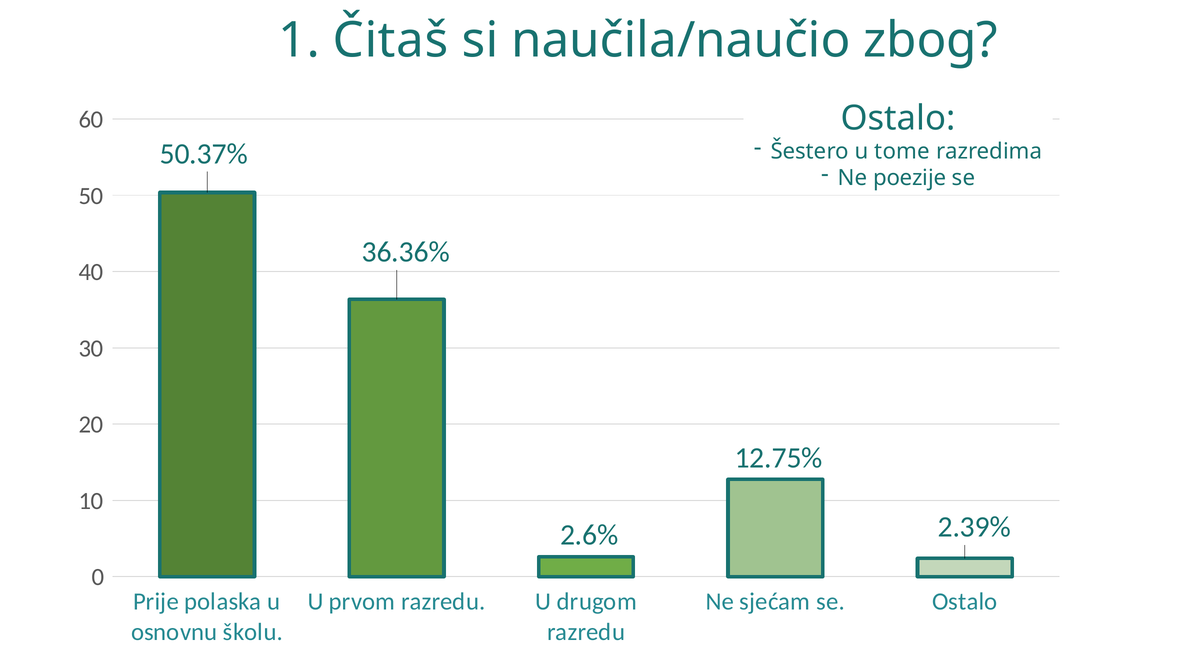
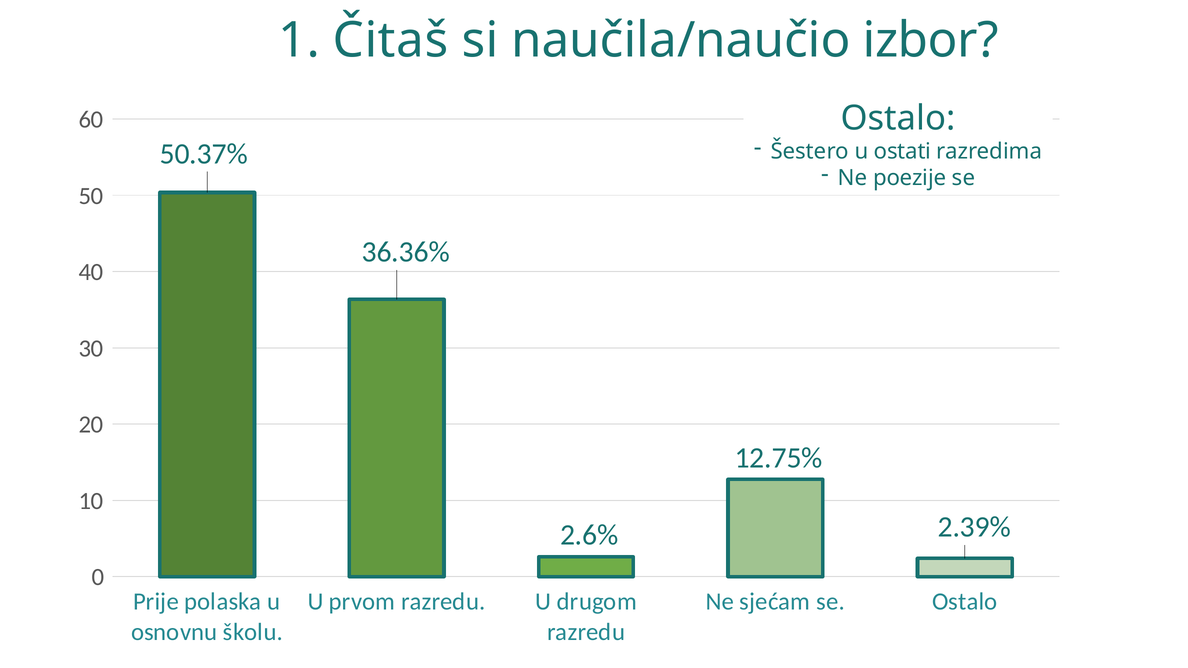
zbog: zbog -> izbor
tome: tome -> ostati
